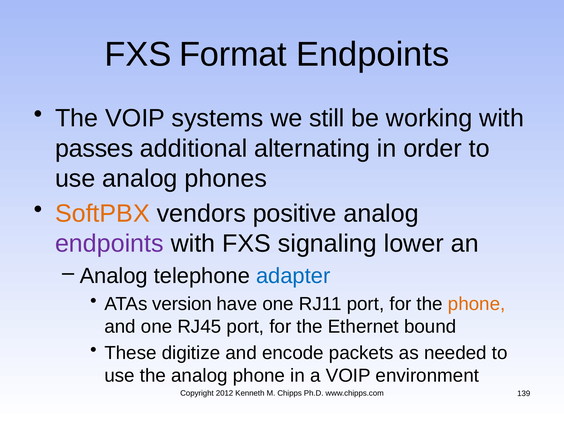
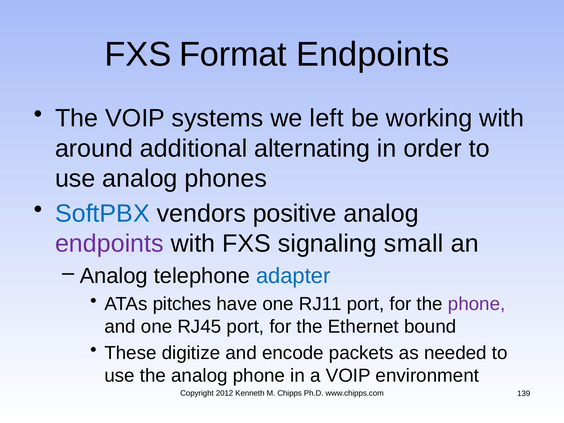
still: still -> left
passes: passes -> around
SoftPBX colour: orange -> blue
lower: lower -> small
version: version -> pitches
phone at (477, 304) colour: orange -> purple
